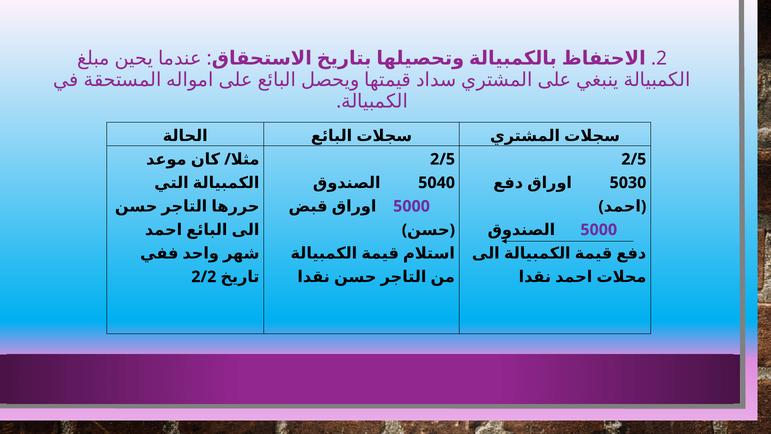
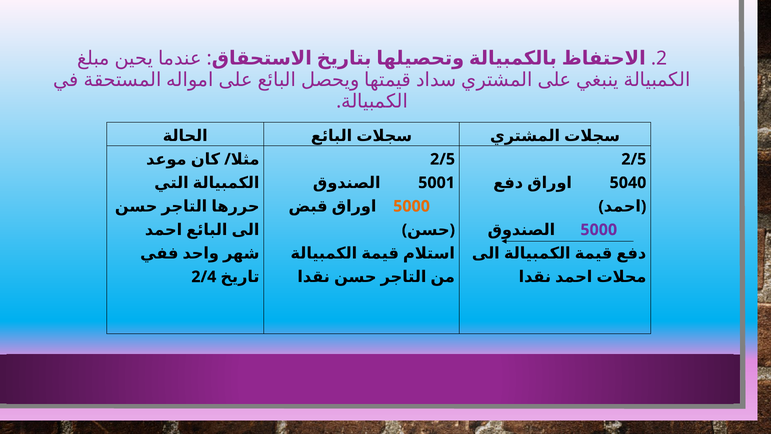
5040: 5040 -> 5001
5030: 5030 -> 5040
5000 at (412, 206) colour: purple -> orange
2/2: 2/2 -> 2/4
